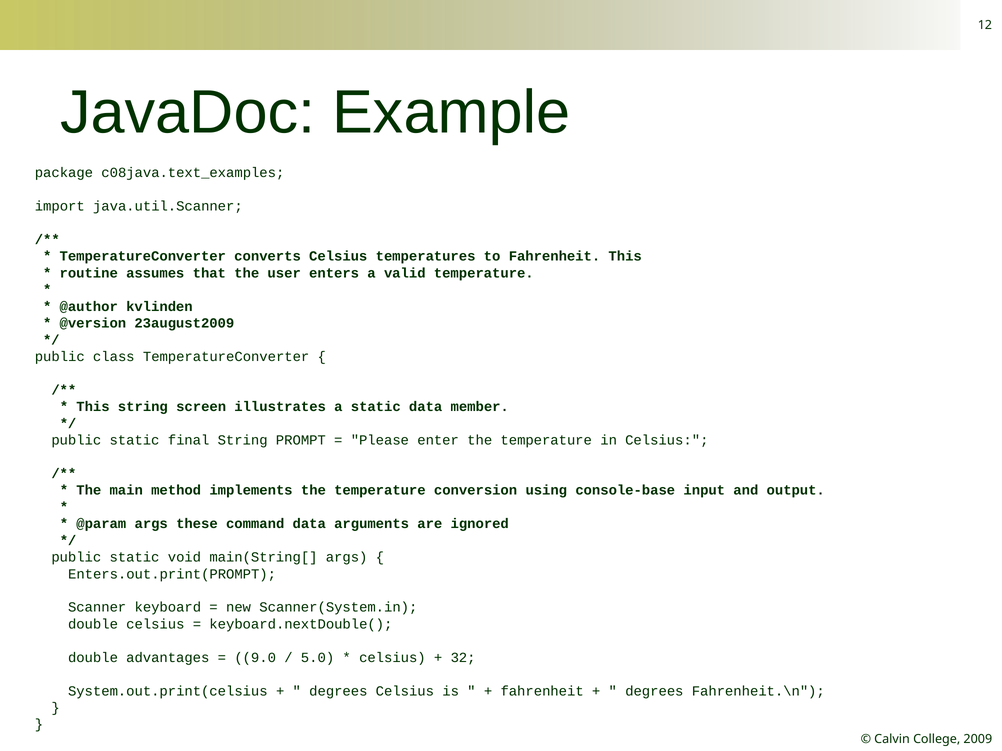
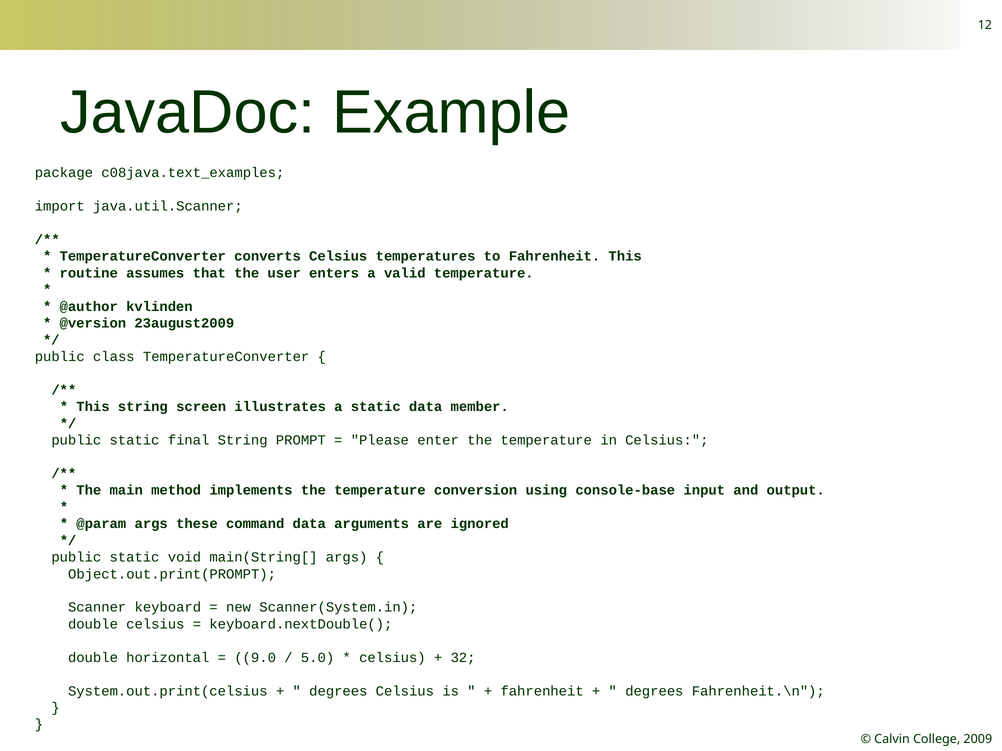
Enters.out.print(PROMPT: Enters.out.print(PROMPT -> Object.out.print(PROMPT
advantages: advantages -> horizontal
